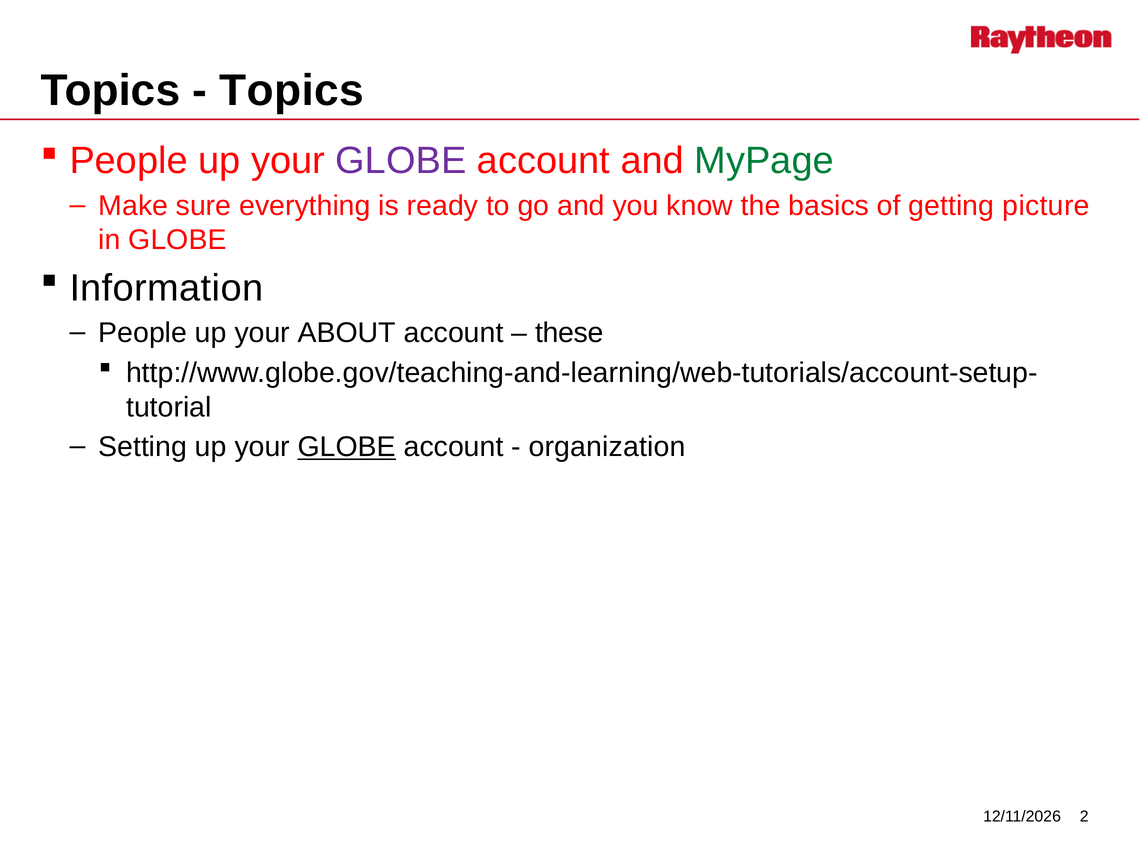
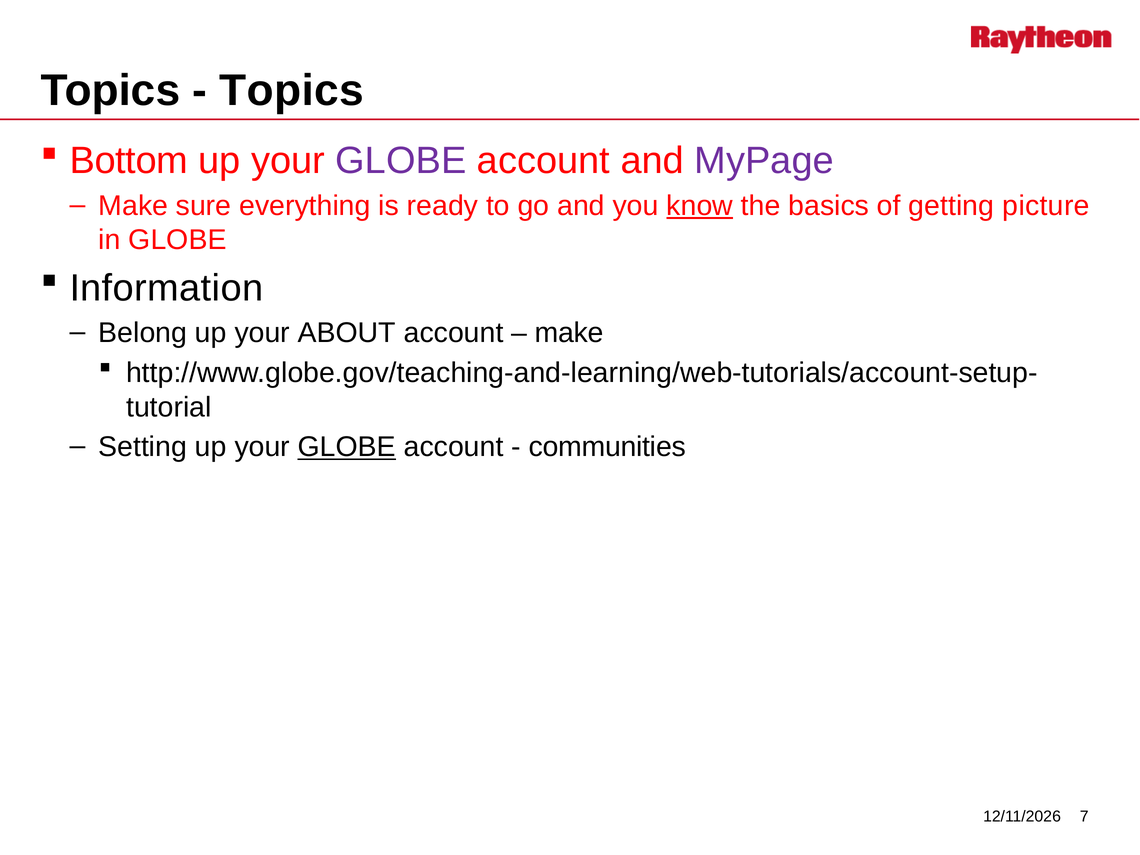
People at (129, 161): People -> Bottom
MyPage colour: green -> purple
know underline: none -> present
People at (143, 333): People -> Belong
these at (569, 333): these -> make
organization: organization -> communities
2: 2 -> 7
